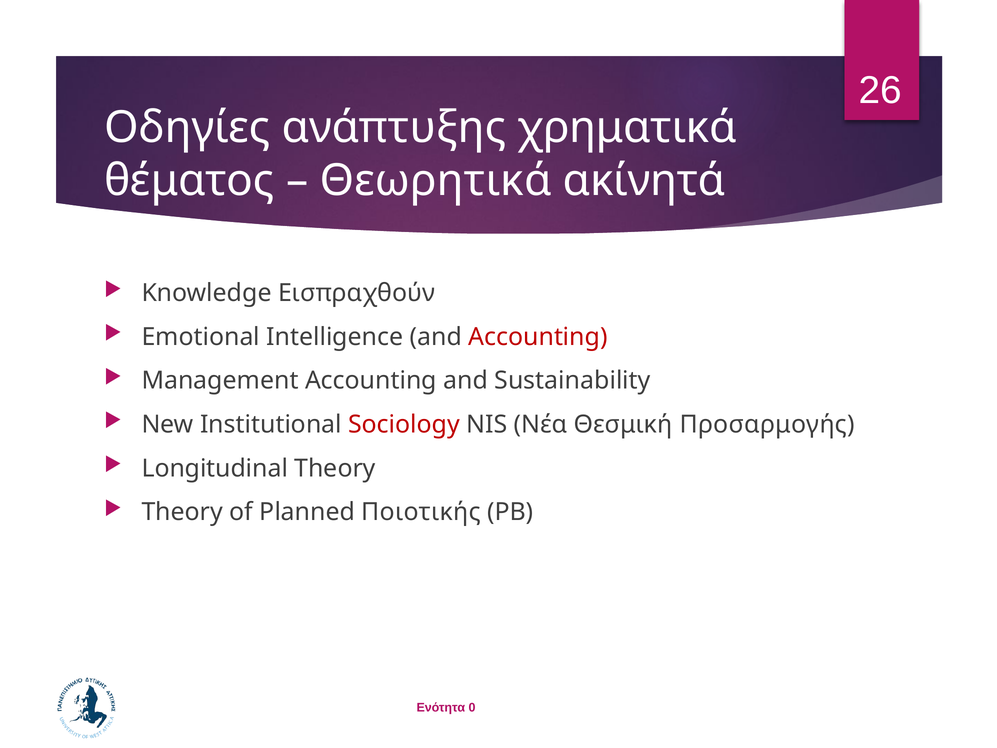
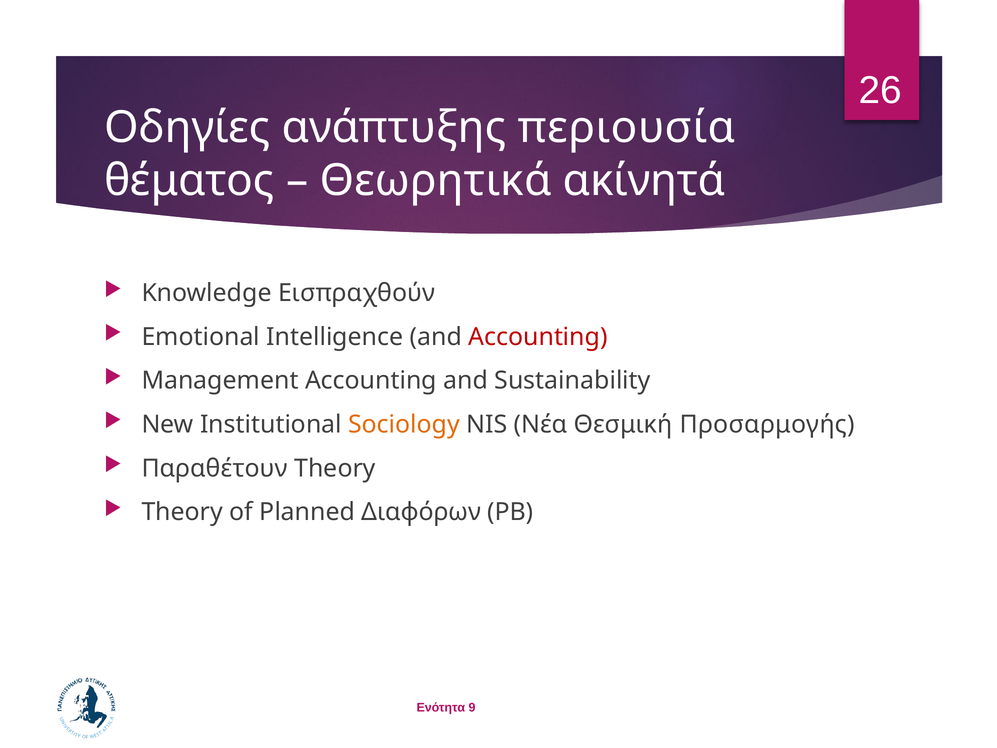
χρηματικά: χρηματικά -> περιουσία
Sociology colour: red -> orange
Longitudinal: Longitudinal -> Παραθέτουν
Ποιοτικής: Ποιοτικής -> Διαφόρων
0: 0 -> 9
